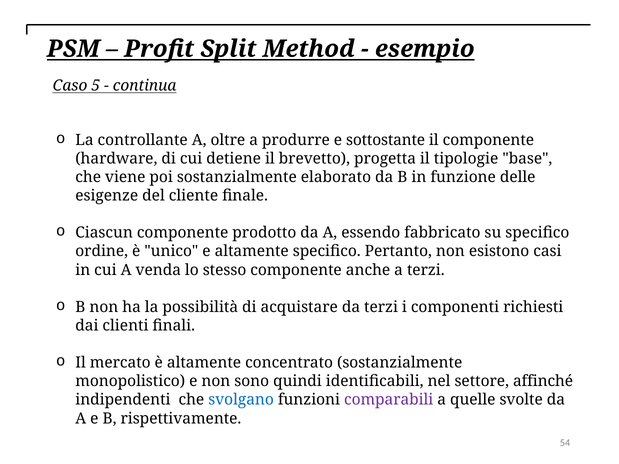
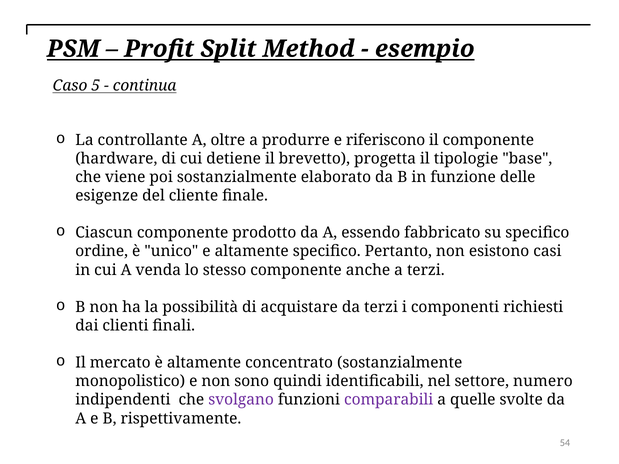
sottostante: sottostante -> riferiscono
affinché: affinché -> numero
svolgano colour: blue -> purple
